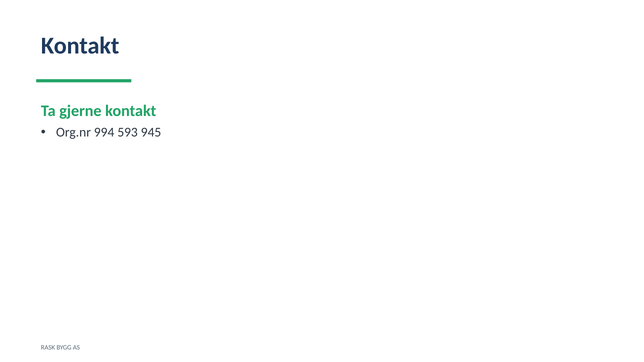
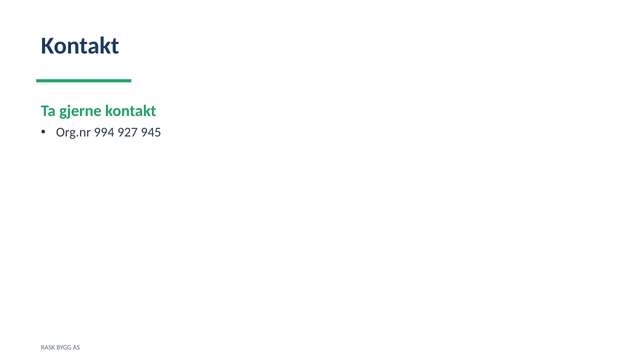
593: 593 -> 927
